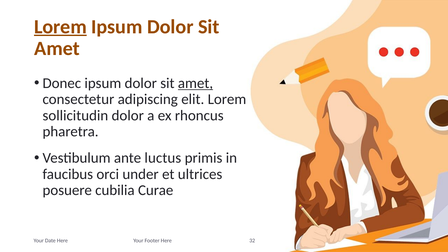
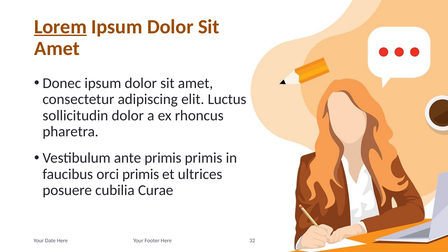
amet at (195, 83) underline: present -> none
elit Lorem: Lorem -> Luctus
ante luctus: luctus -> primis
orci under: under -> primis
